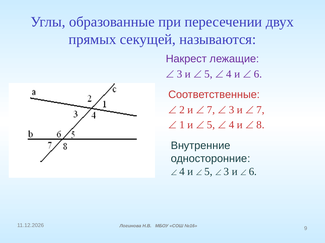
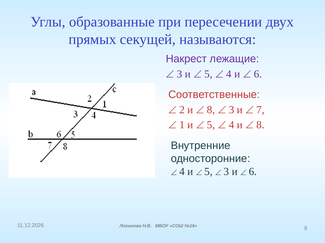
7 at (211, 110): 7 -> 8
